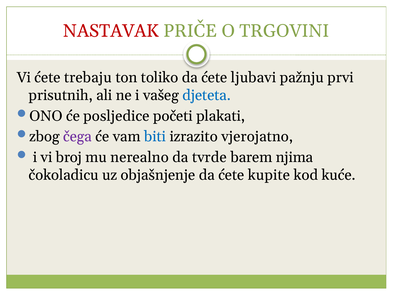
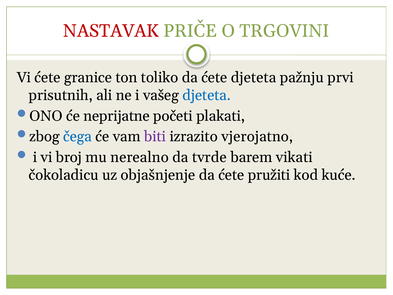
trebaju: trebaju -> granice
ćete ljubavi: ljubavi -> djeteta
posljedice: posljedice -> neprijatne
čega colour: purple -> blue
biti colour: blue -> purple
njima: njima -> vikati
kupite: kupite -> pružiti
